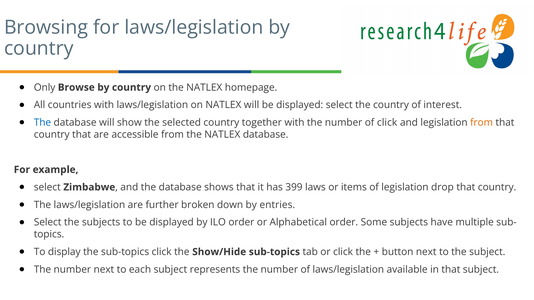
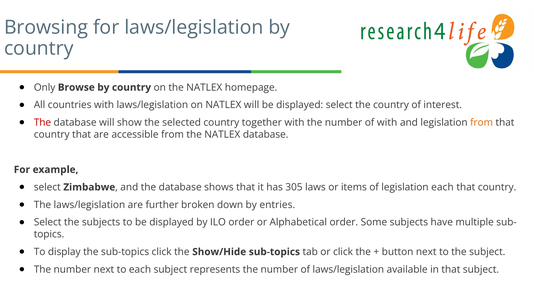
The at (42, 123) colour: blue -> red
of click: click -> with
399: 399 -> 305
legislation drop: drop -> each
